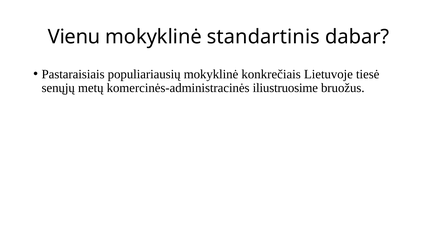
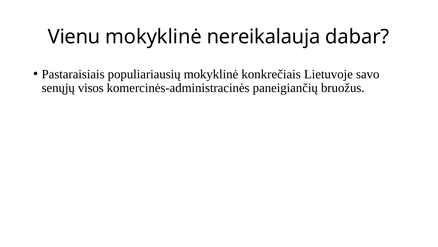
standartinis: standartinis -> nereikalauja
tiesė: tiesė -> savo
metų: metų -> visos
iliustruosime: iliustruosime -> paneigiančių
